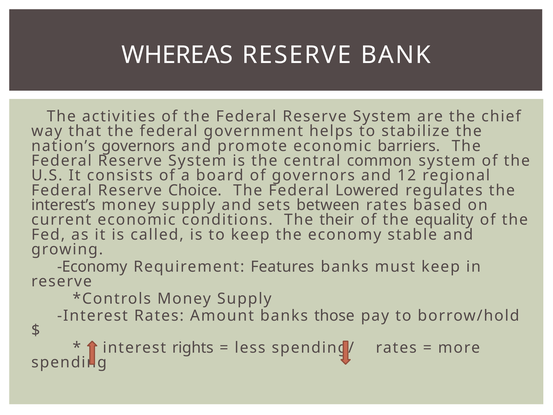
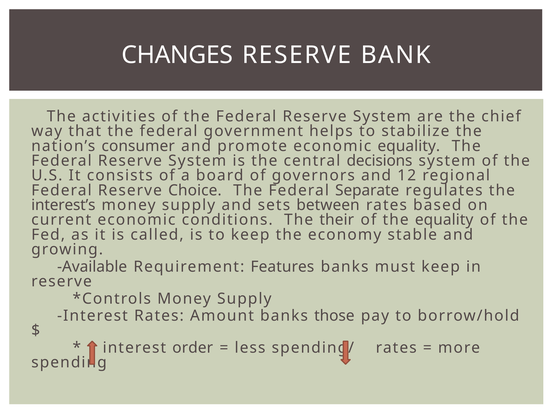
WHEREAS: WHEREAS -> CHANGES
nation’s governors: governors -> consumer
economic barriers: barriers -> equality
common: common -> decisions
Lowered: Lowered -> Separate
Economy at (92, 266): Economy -> Available
rights: rights -> order
